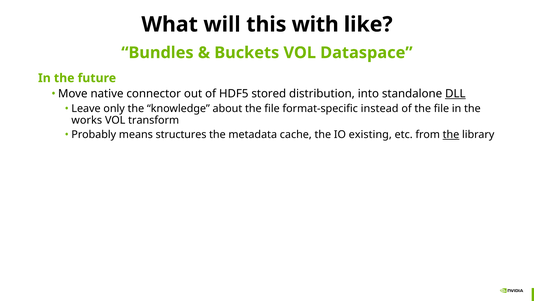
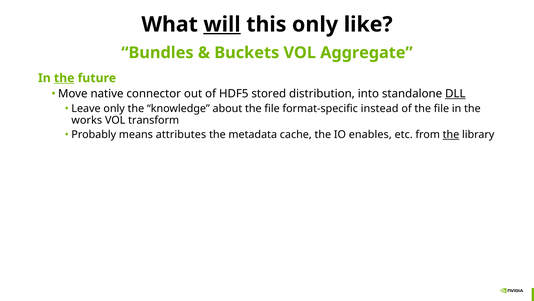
will underline: none -> present
this with: with -> only
Dataspace: Dataspace -> Aggregate
the at (64, 78) underline: none -> present
structures: structures -> attributes
existing: existing -> enables
